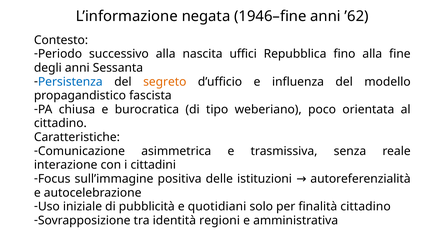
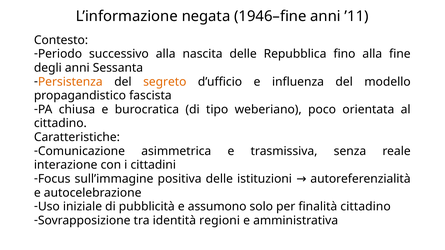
’62: ’62 -> ’11
nascita uffici: uffici -> delle
Persistenza colour: blue -> orange
quotidiani: quotidiani -> assumono
